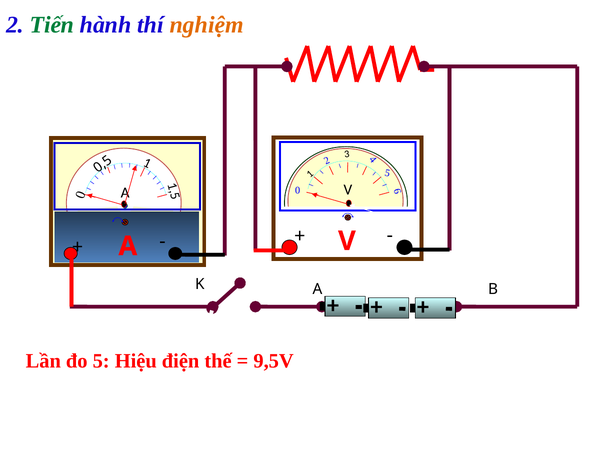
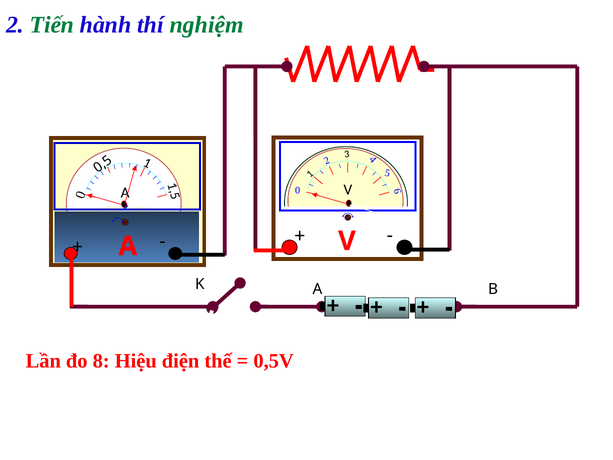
nghiệm colour: orange -> green
đo 5: 5 -> 8
9,5V: 9,5V -> 0,5V
